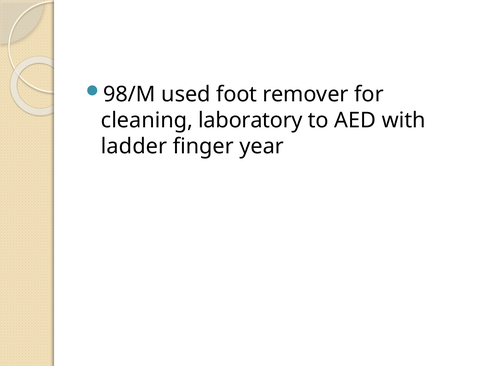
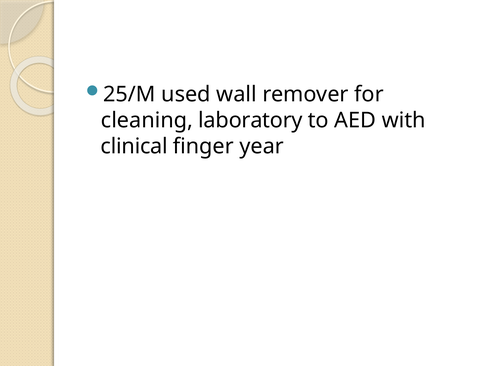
98/M: 98/M -> 25/M
foot: foot -> wall
ladder: ladder -> clinical
